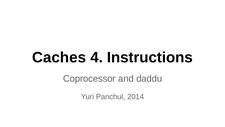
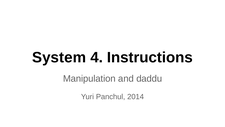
Caches: Caches -> System
Coprocessor: Coprocessor -> Manipulation
